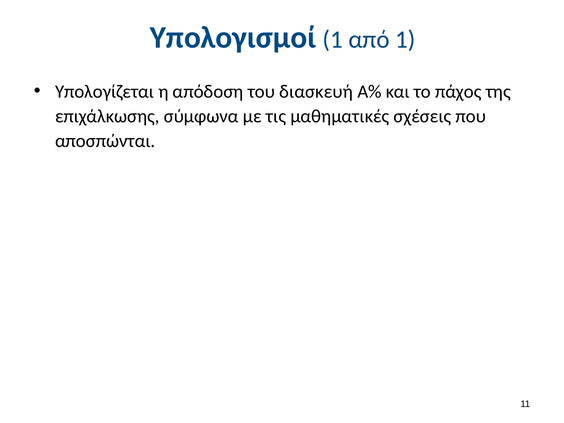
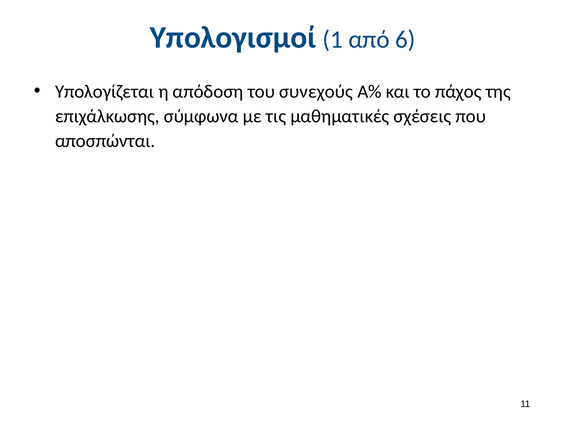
από 1: 1 -> 6
διασκευή: διασκευή -> συνεχούς
